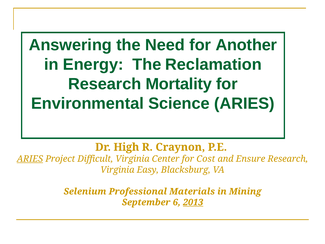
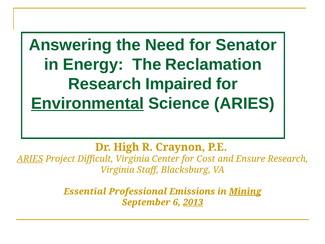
Another: Another -> Senator
Mortality: Mortality -> Impaired
Environmental underline: none -> present
Easy: Easy -> Staff
Selenium: Selenium -> Essential
Materials: Materials -> Emissions
Mining underline: none -> present
